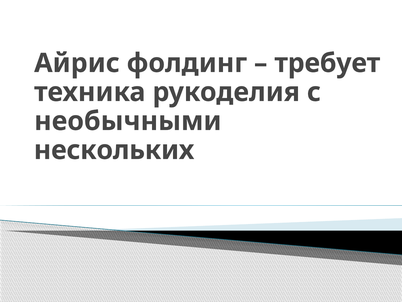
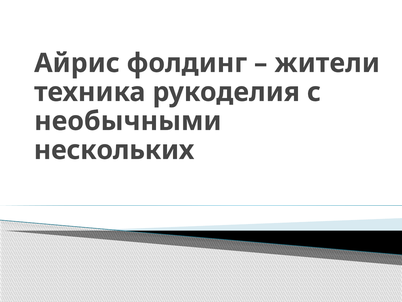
требует: требует -> жители
